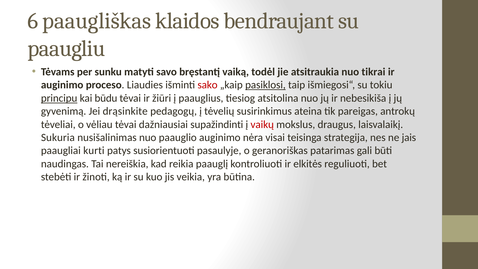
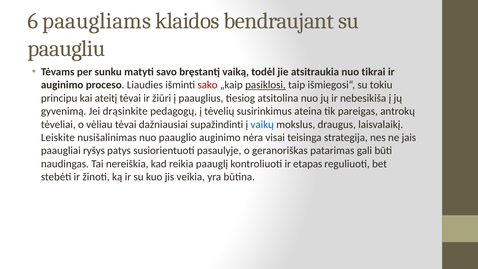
paaugliškas: paaugliškas -> paaugliams
principu underline: present -> none
būdu: būdu -> ateitį
vaikų colour: red -> blue
Sukuria: Sukuria -> Leiskite
kurti: kurti -> ryšys
elkitės: elkitės -> etapas
